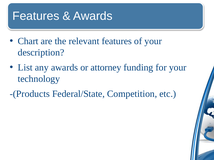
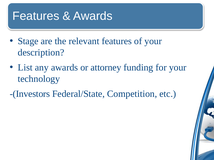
Chart: Chart -> Stage
-(Products: -(Products -> -(Investors
